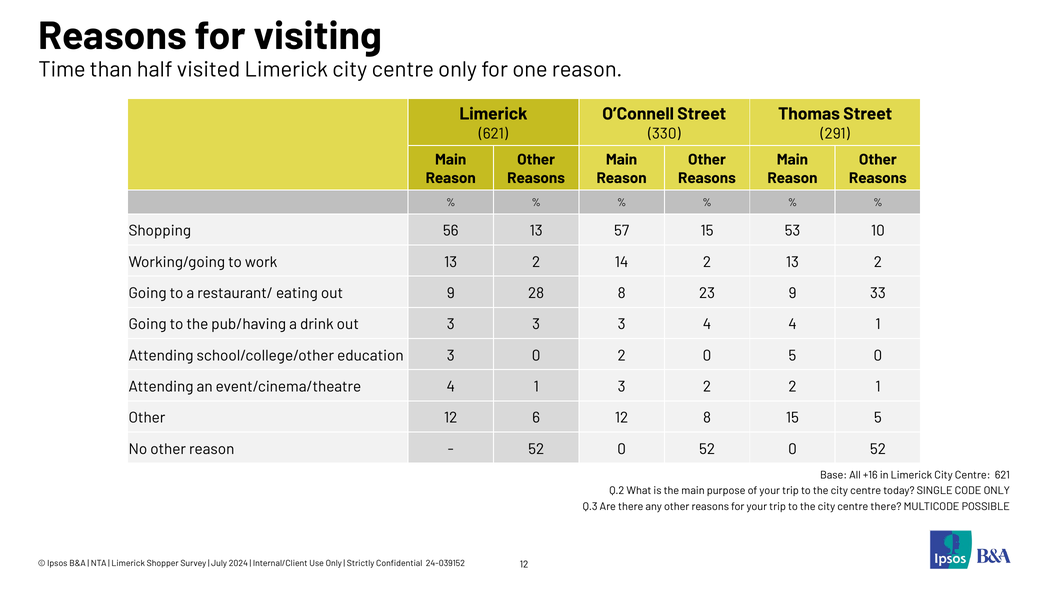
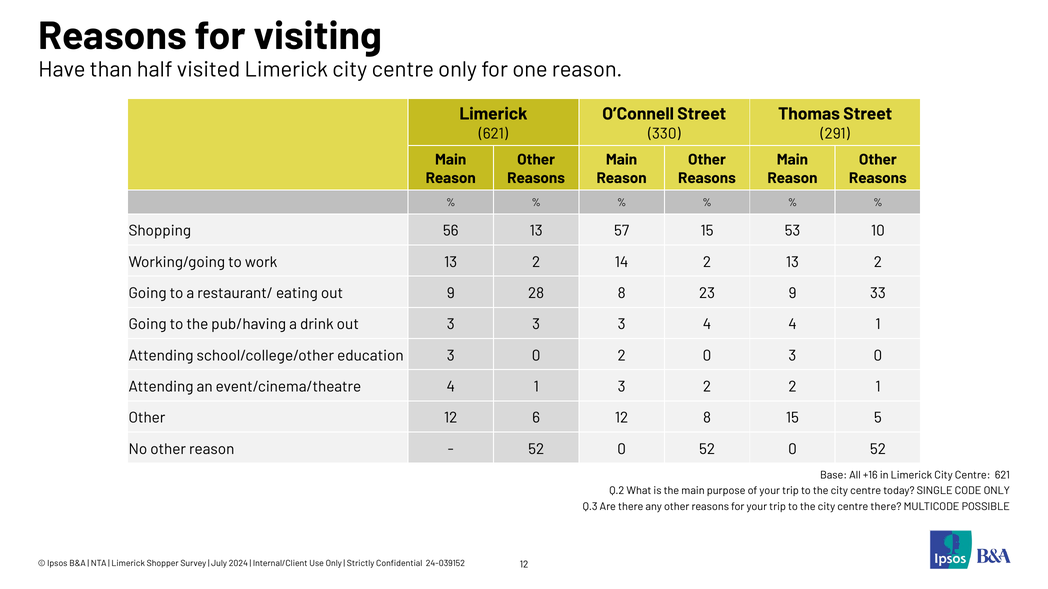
Time: Time -> Have
0 5: 5 -> 3
